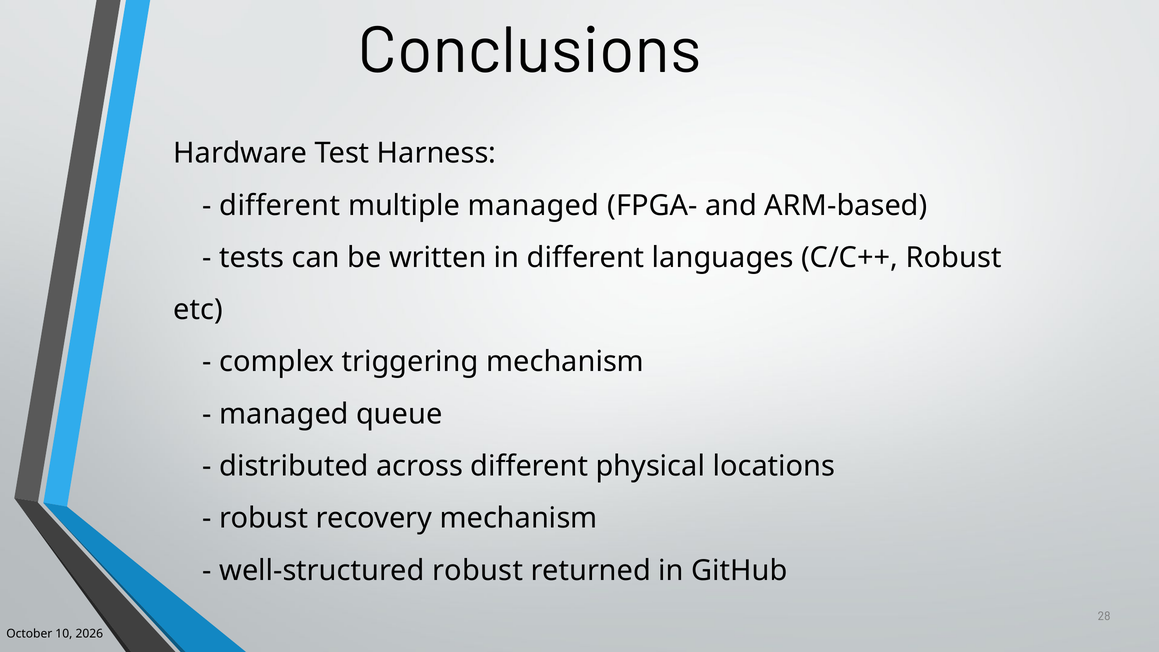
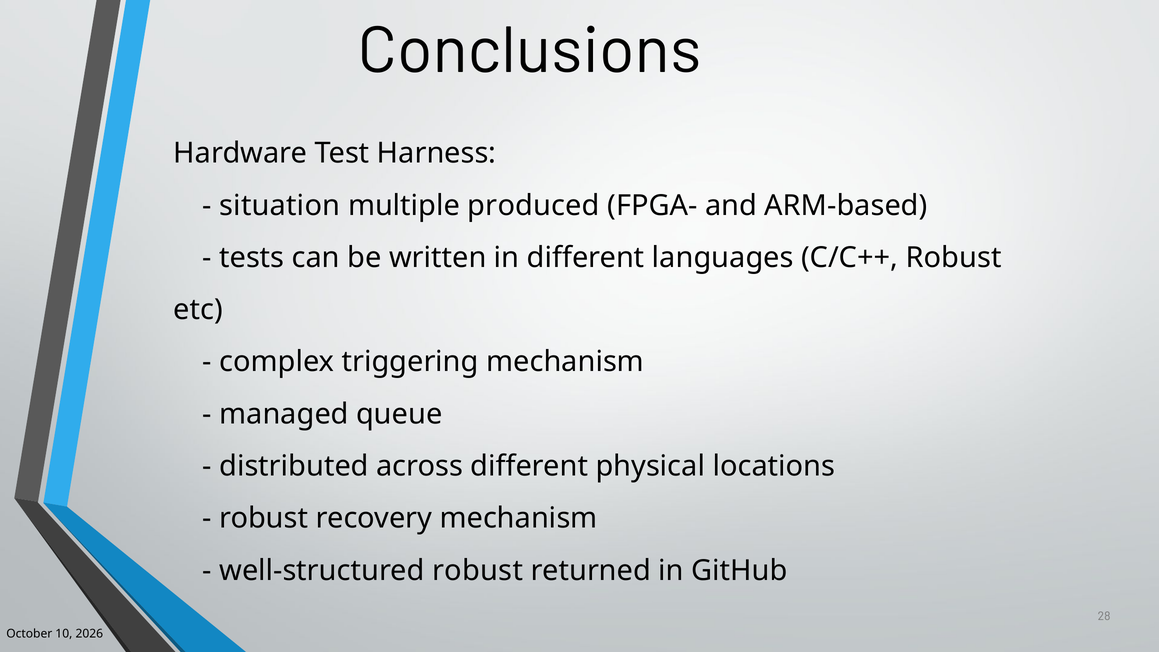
different at (280, 205): different -> situation
multiple managed: managed -> produced
